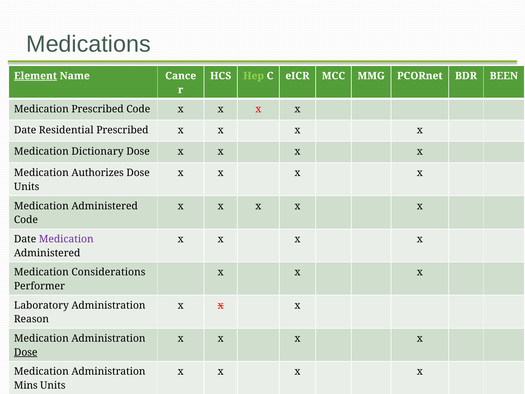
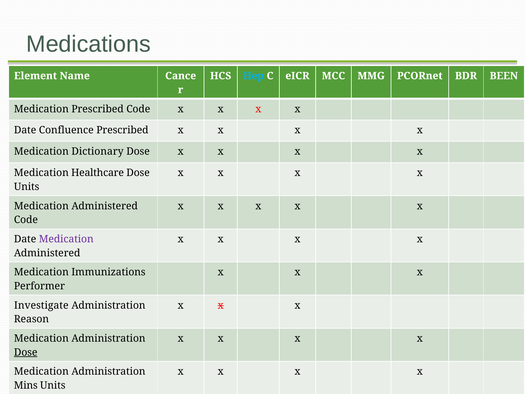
Element underline: present -> none
Hep colour: light green -> light blue
Residential: Residential -> Confluence
Authorizes: Authorizes -> Healthcare
Considerations: Considerations -> Immunizations
Laboratory: Laboratory -> Investigate
